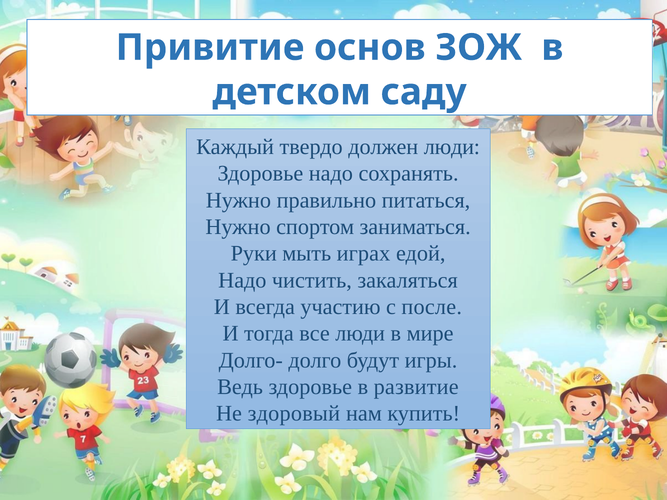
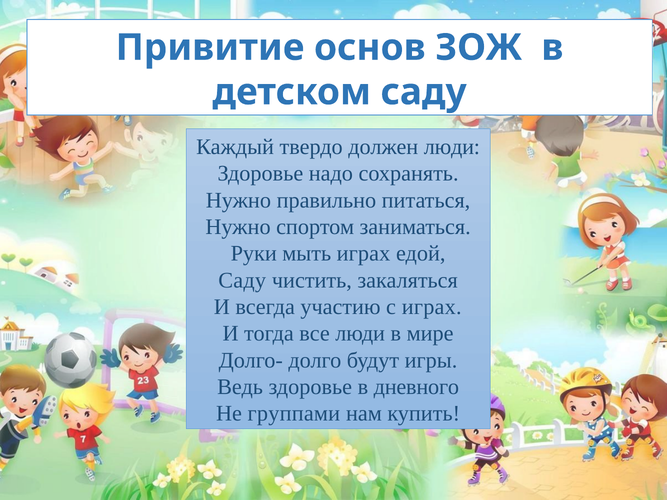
Надо at (242, 280): Надо -> Саду
с после: после -> играх
развитие: развитие -> дневного
здоровый: здоровый -> группами
